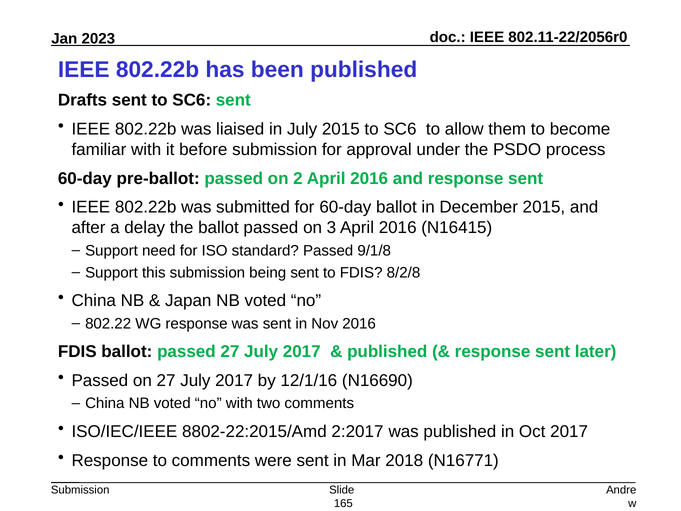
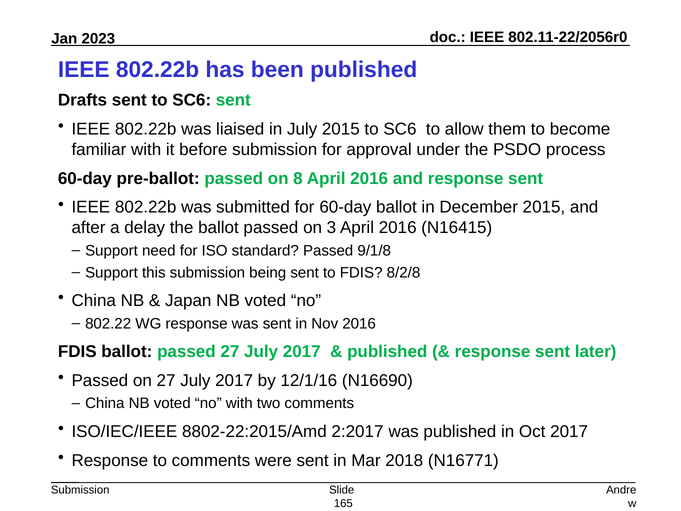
2: 2 -> 8
